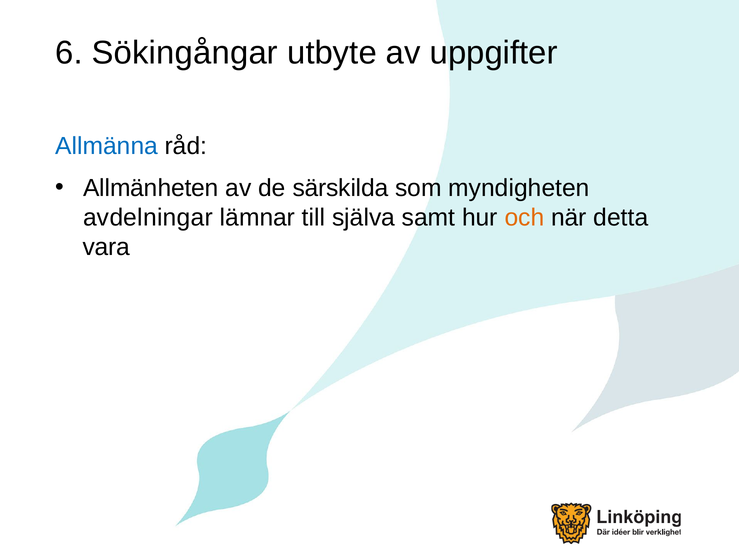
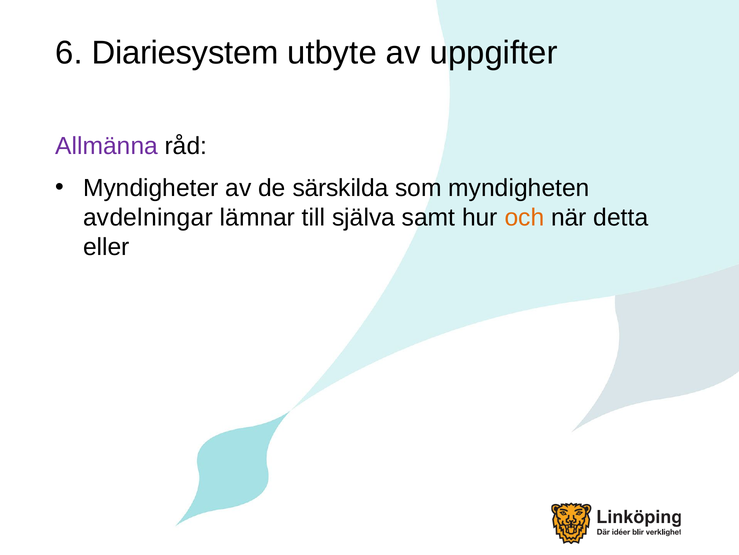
Sökingångar: Sökingångar -> Diariesystem
Allmänna colour: blue -> purple
Allmänheten: Allmänheten -> Myndigheter
vara: vara -> eller
